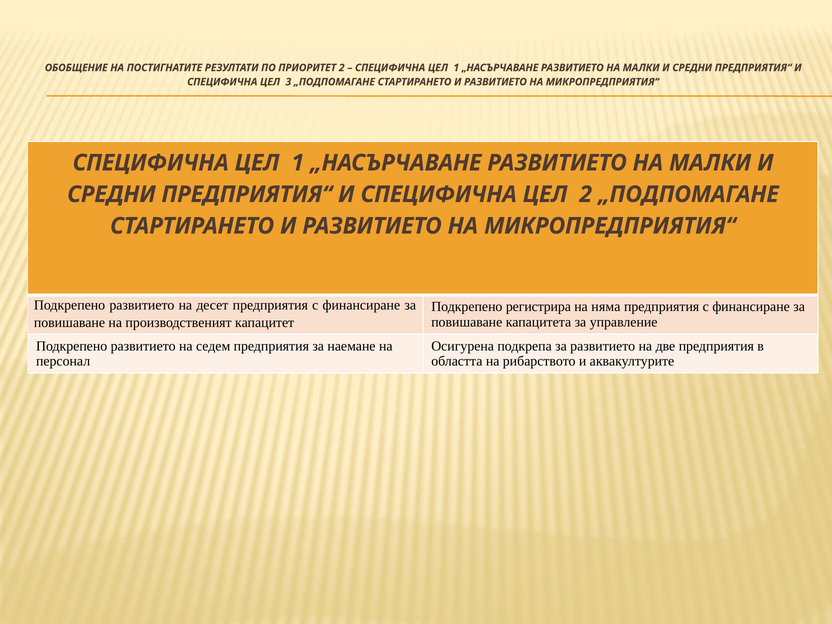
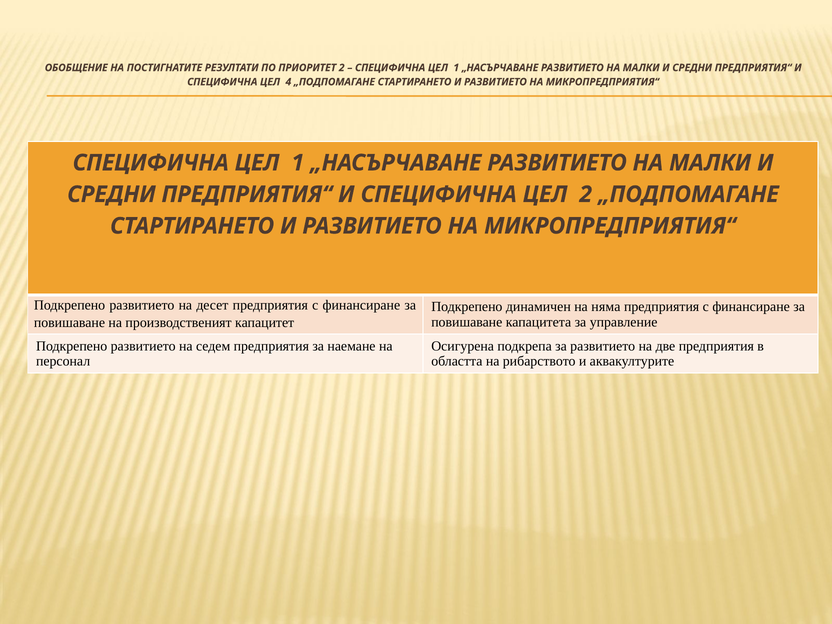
3: 3 -> 4
регистрира: регистрира -> динамичен
